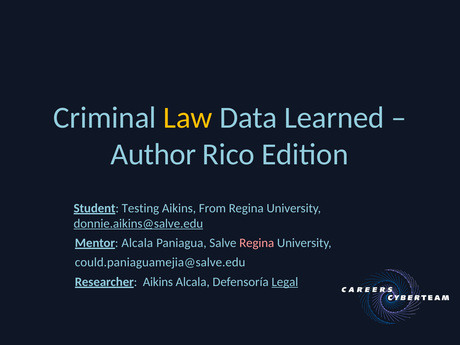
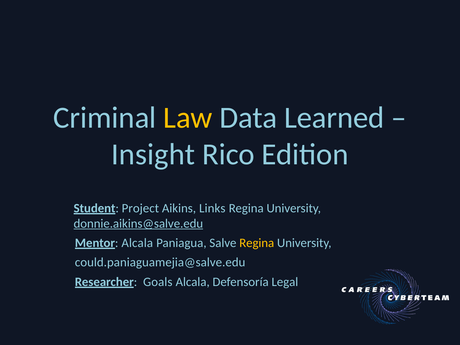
Author: Author -> Insight
Testing: Testing -> Project
From: From -> Links
Regina at (257, 243) colour: pink -> yellow
Researcher Aikins: Aikins -> Goals
Legal underline: present -> none
